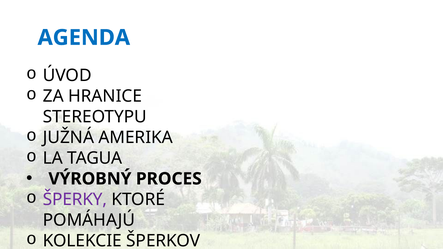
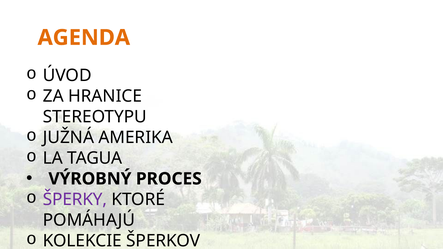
AGENDA colour: blue -> orange
